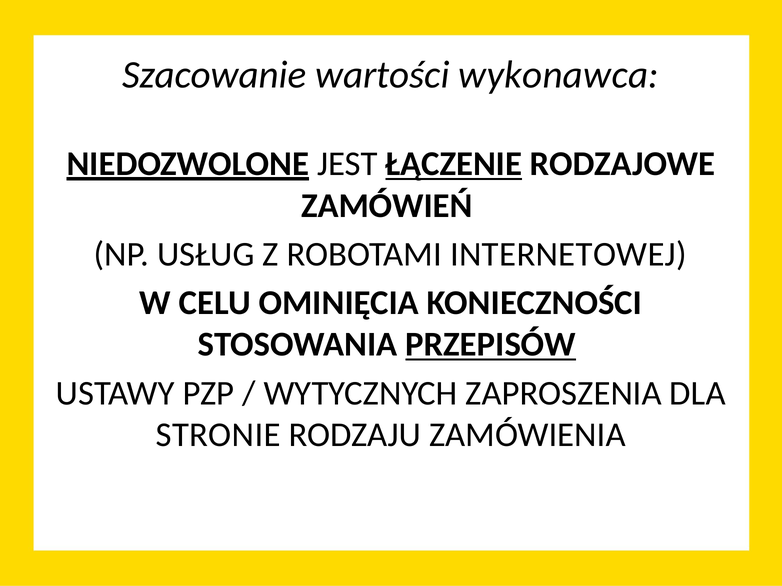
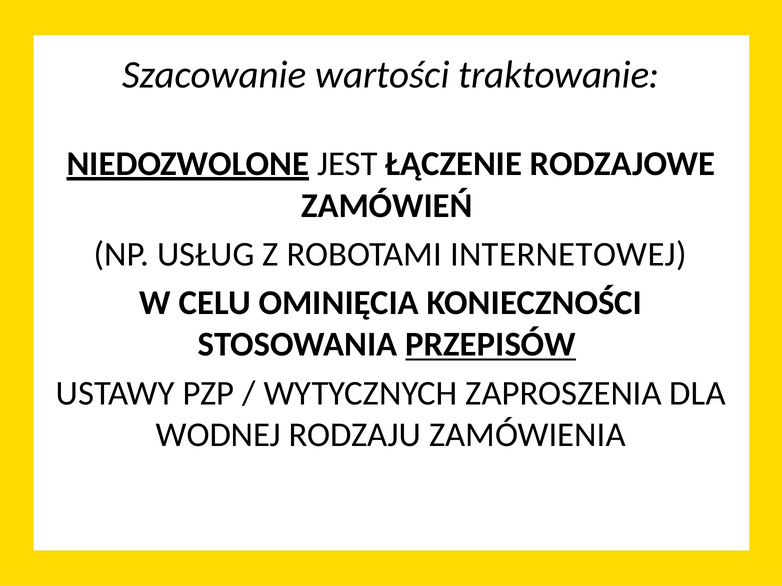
wykonawca: wykonawca -> traktowanie
ŁĄCZENIE underline: present -> none
STRONIE: STRONIE -> WODNEJ
